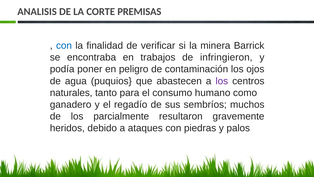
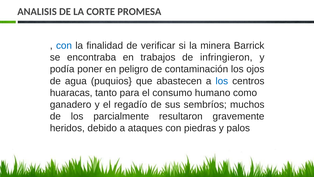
PREMISAS: PREMISAS -> PROMESA
los at (222, 81) colour: purple -> blue
naturales: naturales -> huaracas
